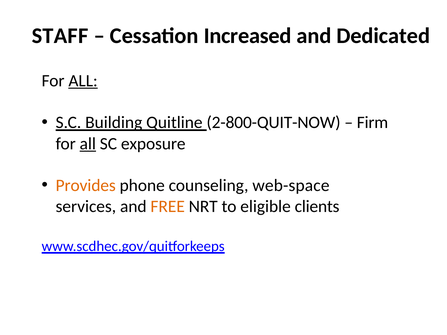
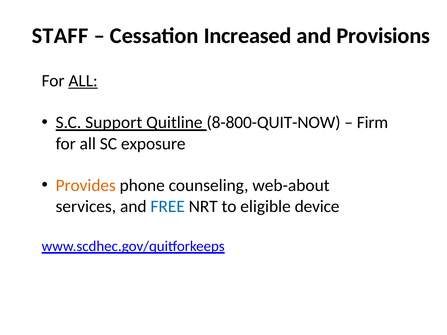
Dedicated: Dedicated -> Provisions
Building: Building -> Support
2-800-QUIT-NOW: 2-800-QUIT-NOW -> 8-800-QUIT-NOW
all at (88, 144) underline: present -> none
web-space: web-space -> web-about
FREE colour: orange -> blue
clients: clients -> device
